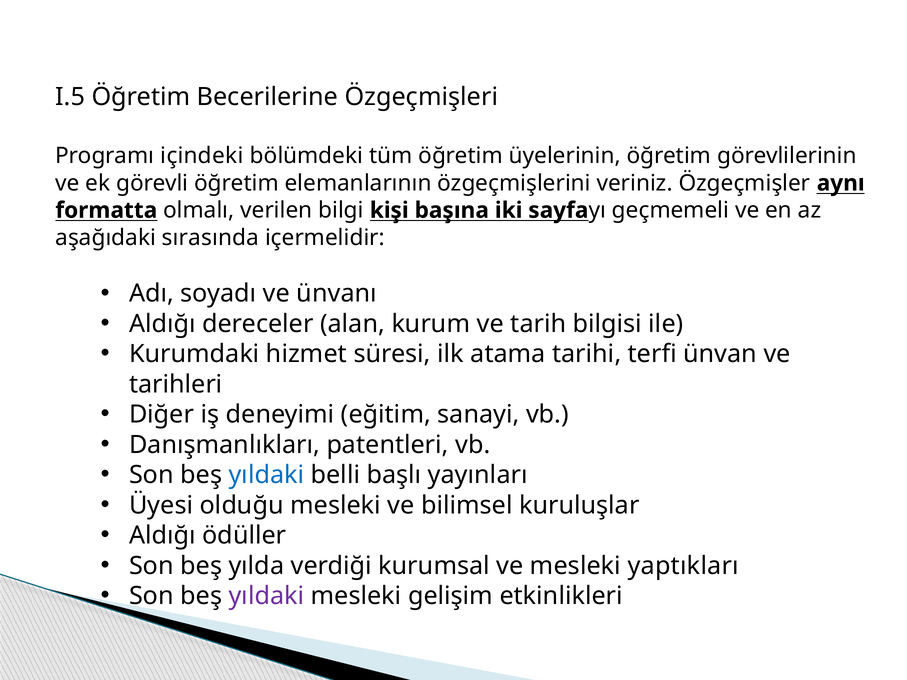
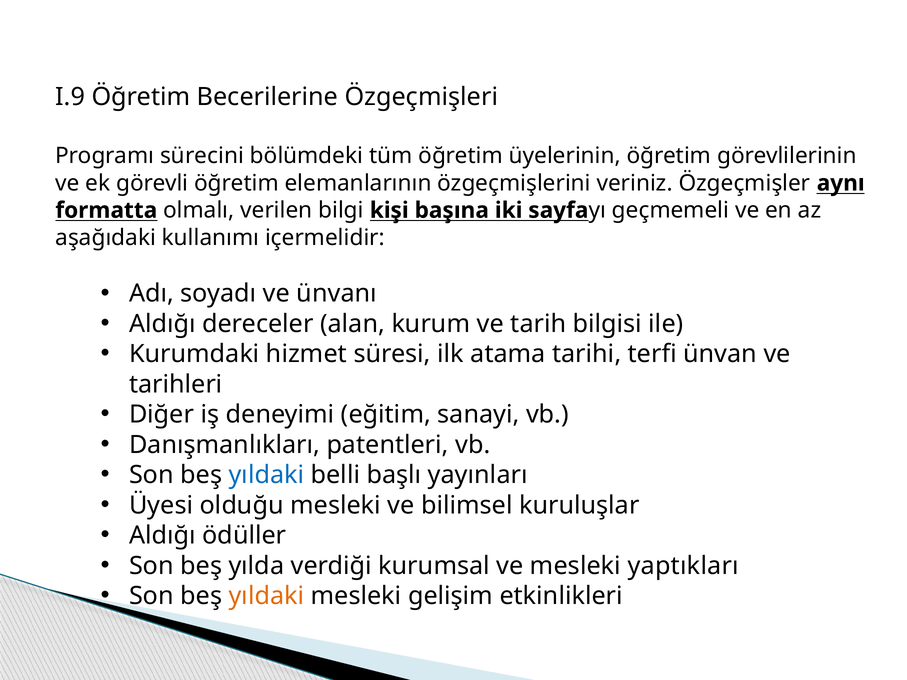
I.5: I.5 -> I.9
içindeki: içindeki -> sürecini
sırasında: sırasında -> kullanımı
yıldaki at (266, 596) colour: purple -> orange
